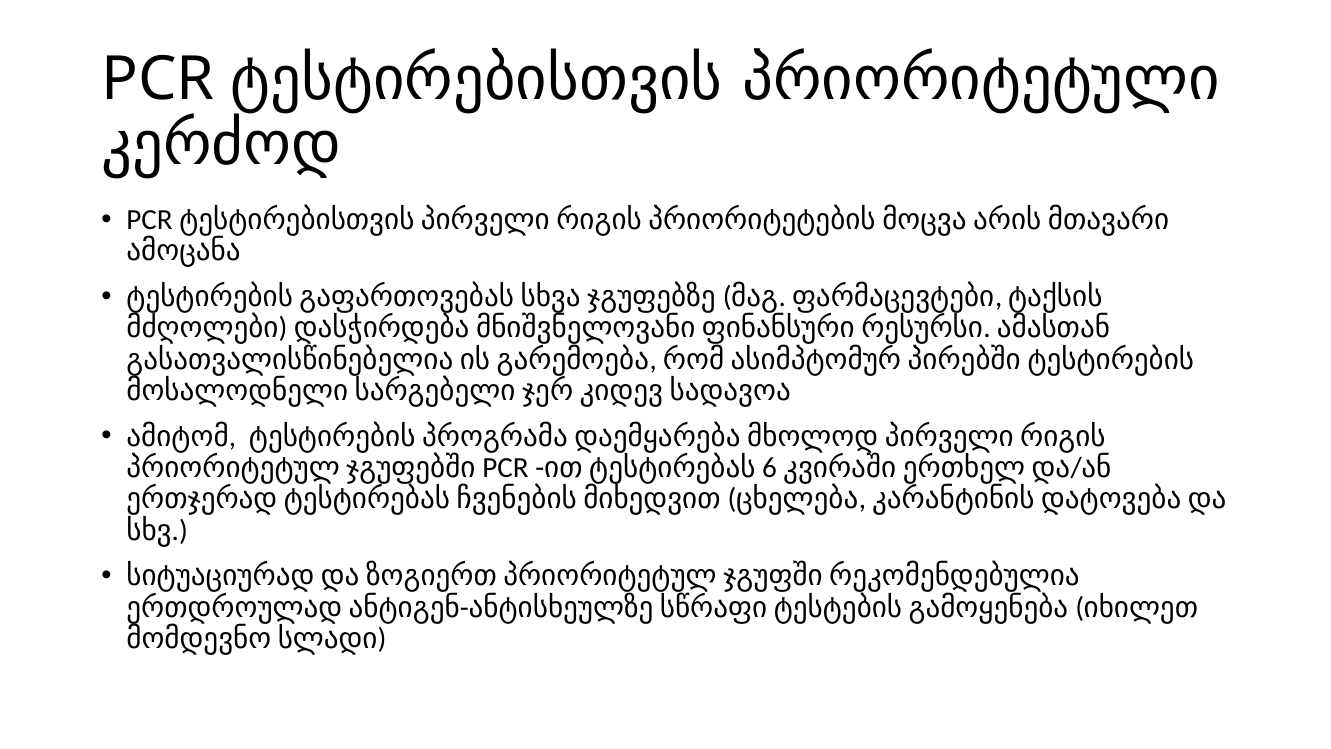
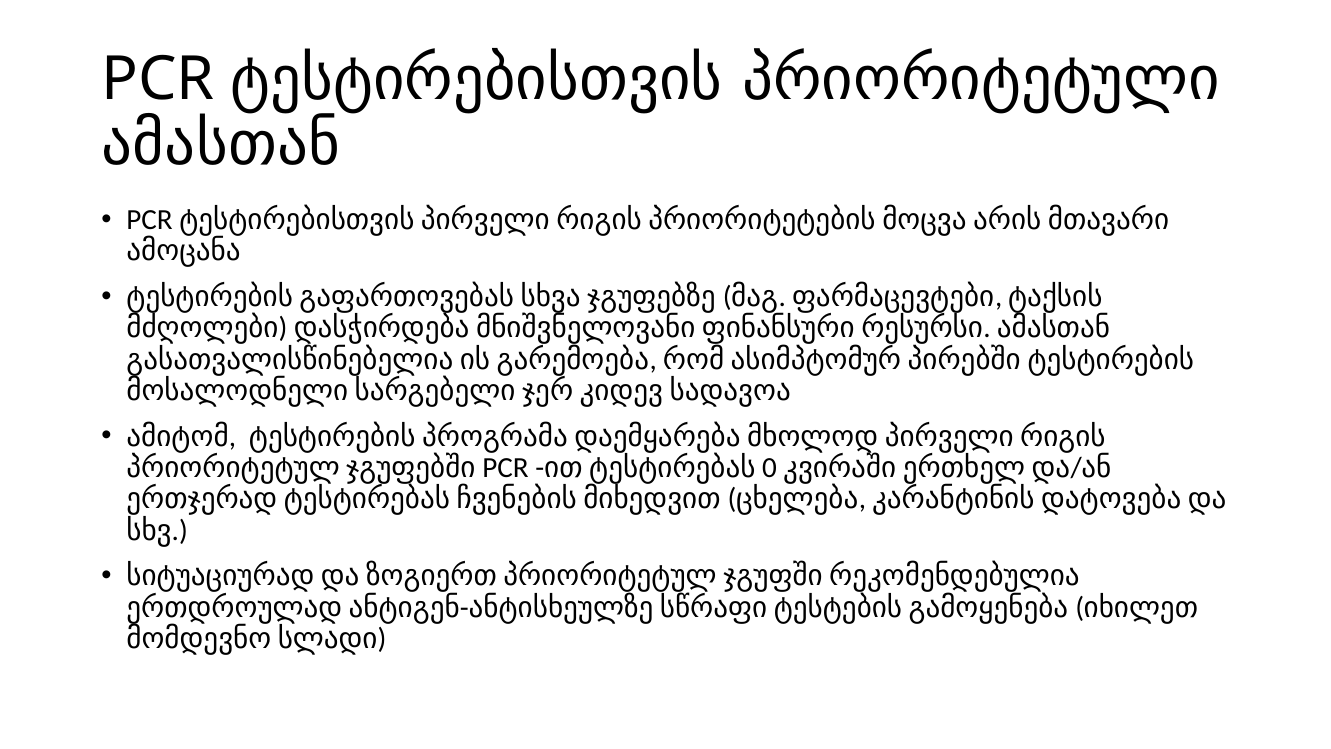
კერძოდ at (221, 145): კერძოდ -> ამასთან
6: 6 -> 0
